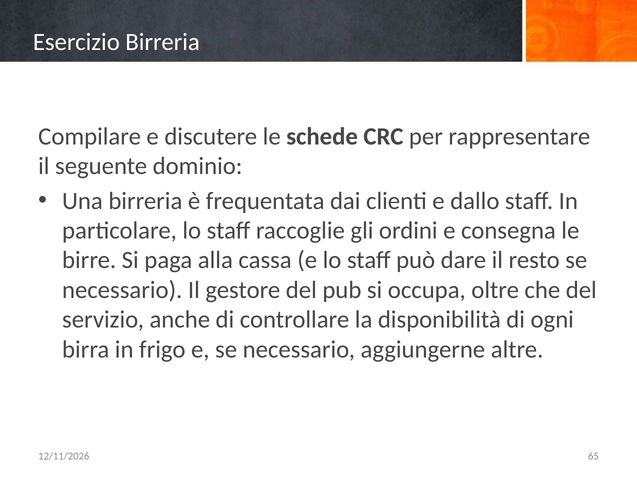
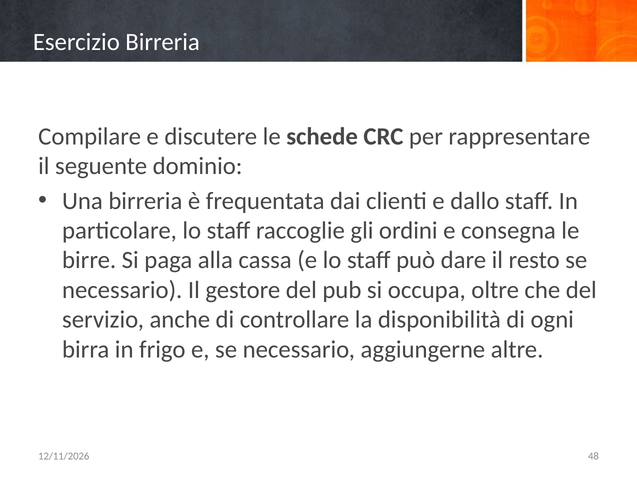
65: 65 -> 48
